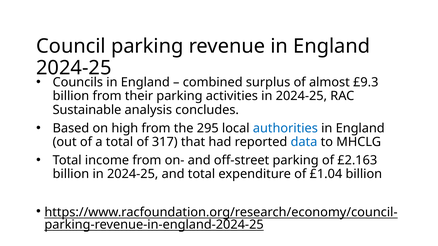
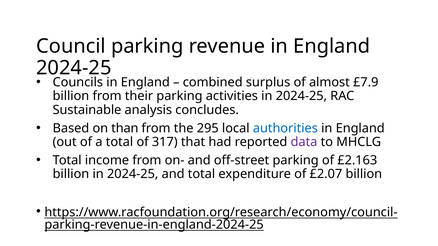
£9.3: £9.3 -> £7.9
high: high -> than
data colour: blue -> purple
£1.04: £1.04 -> £2.07
